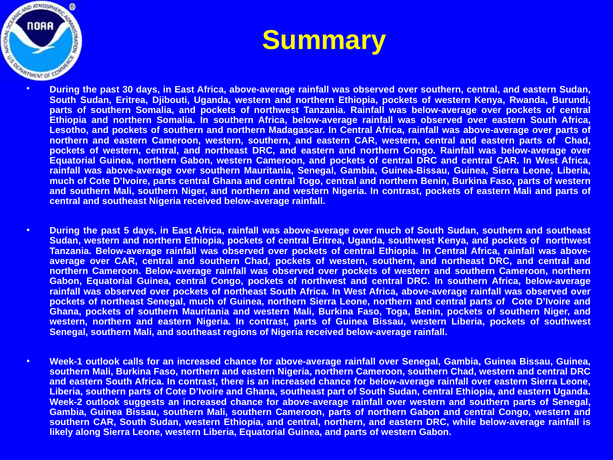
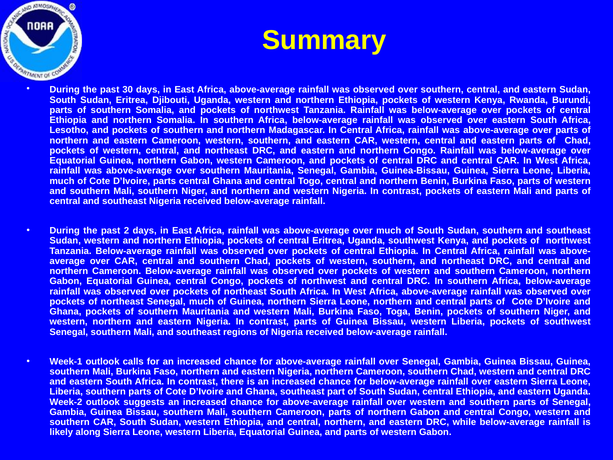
5: 5 -> 2
